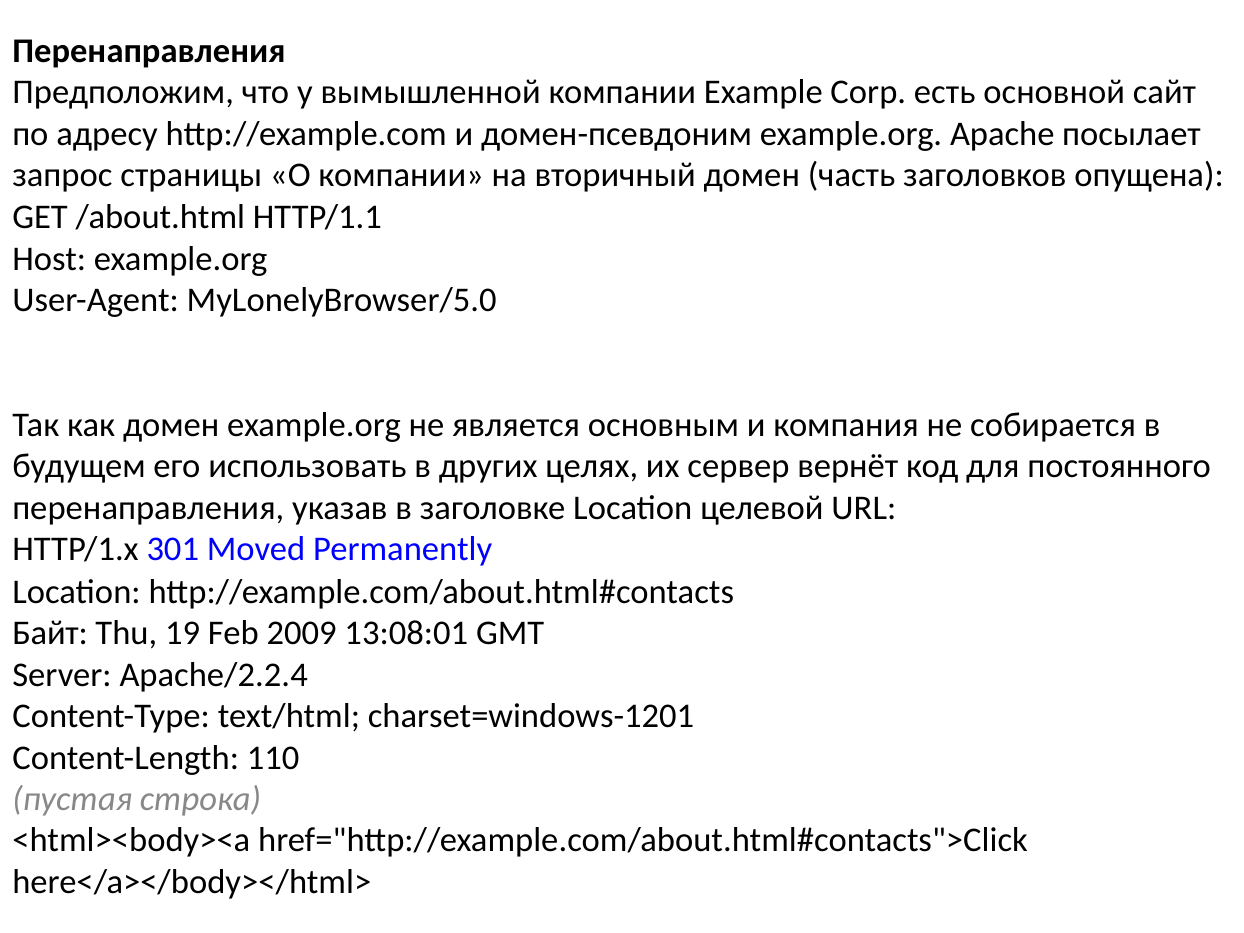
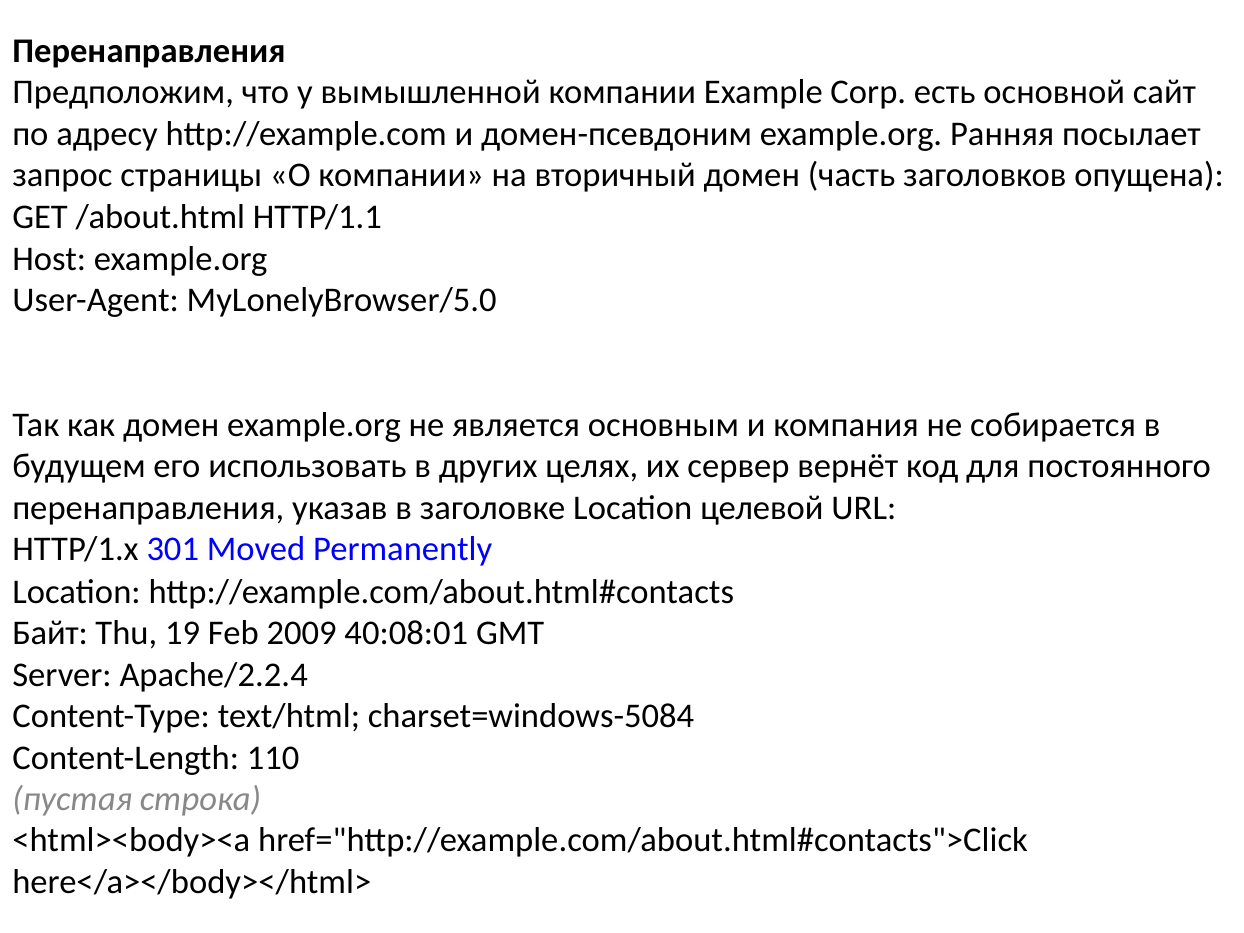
Apache: Apache -> Ранняя
13:08:01: 13:08:01 -> 40:08:01
charset=windows-1201: charset=windows-1201 -> charset=windows-5084
